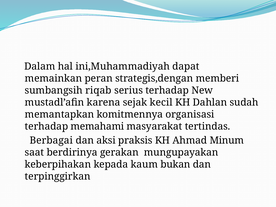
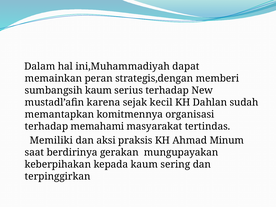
sumbangsih riqab: riqab -> kaum
Berbagai: Berbagai -> Memiliki
bukan: bukan -> sering
